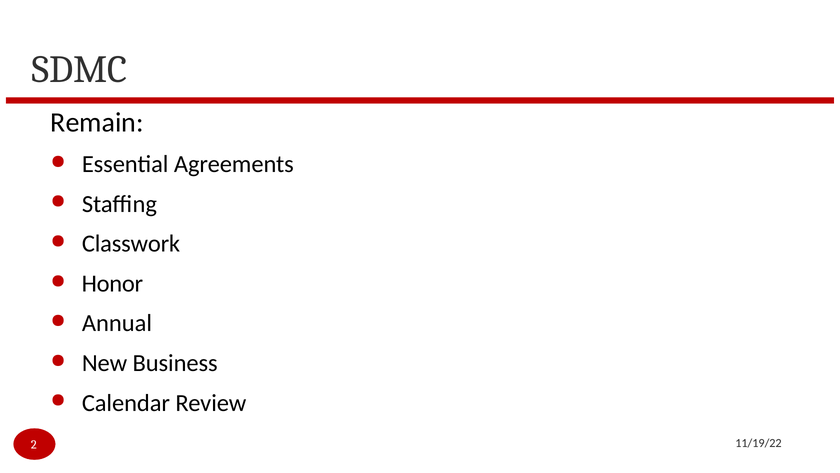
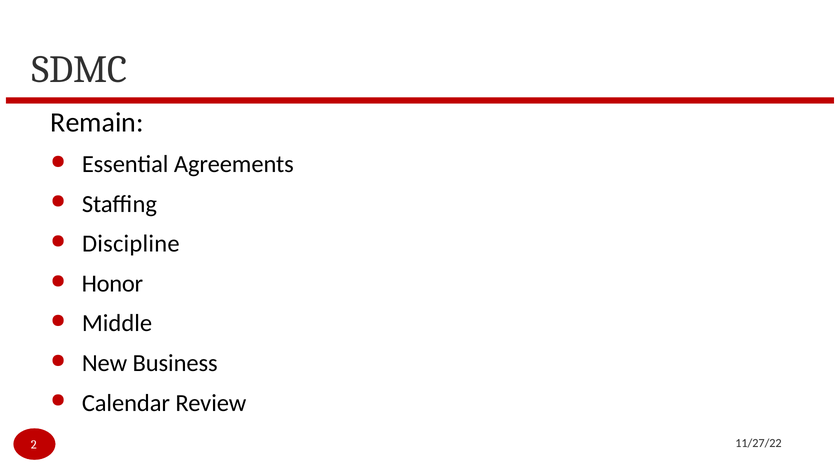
Classwork: Classwork -> Discipline
Annual: Annual -> Middle
11/19/22: 11/19/22 -> 11/27/22
